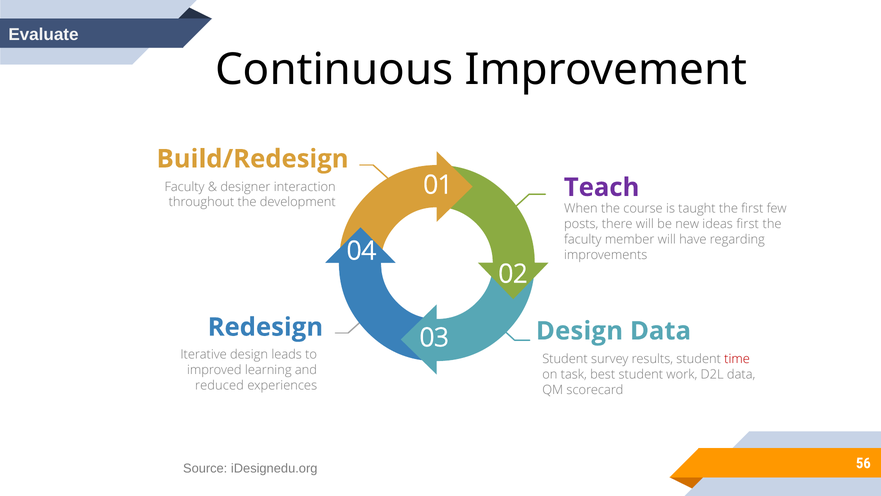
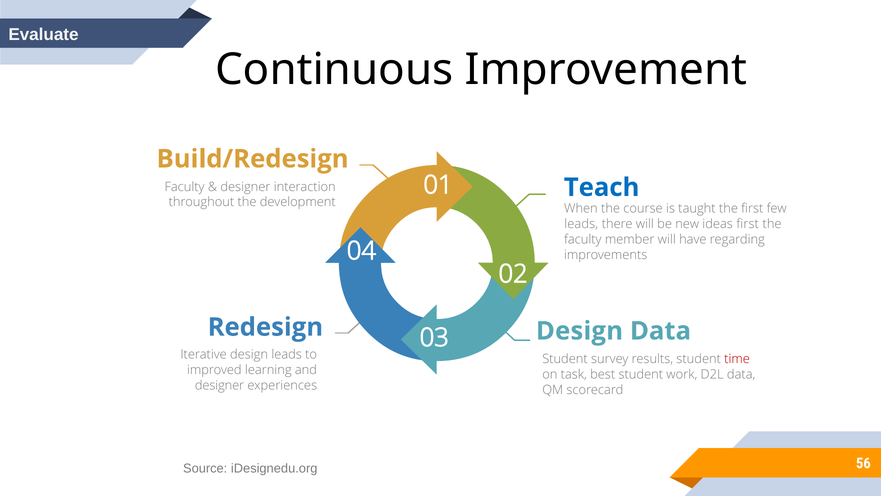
Teach colour: purple -> blue
posts at (581, 224): posts -> leads
reduced at (219, 385): reduced -> designer
